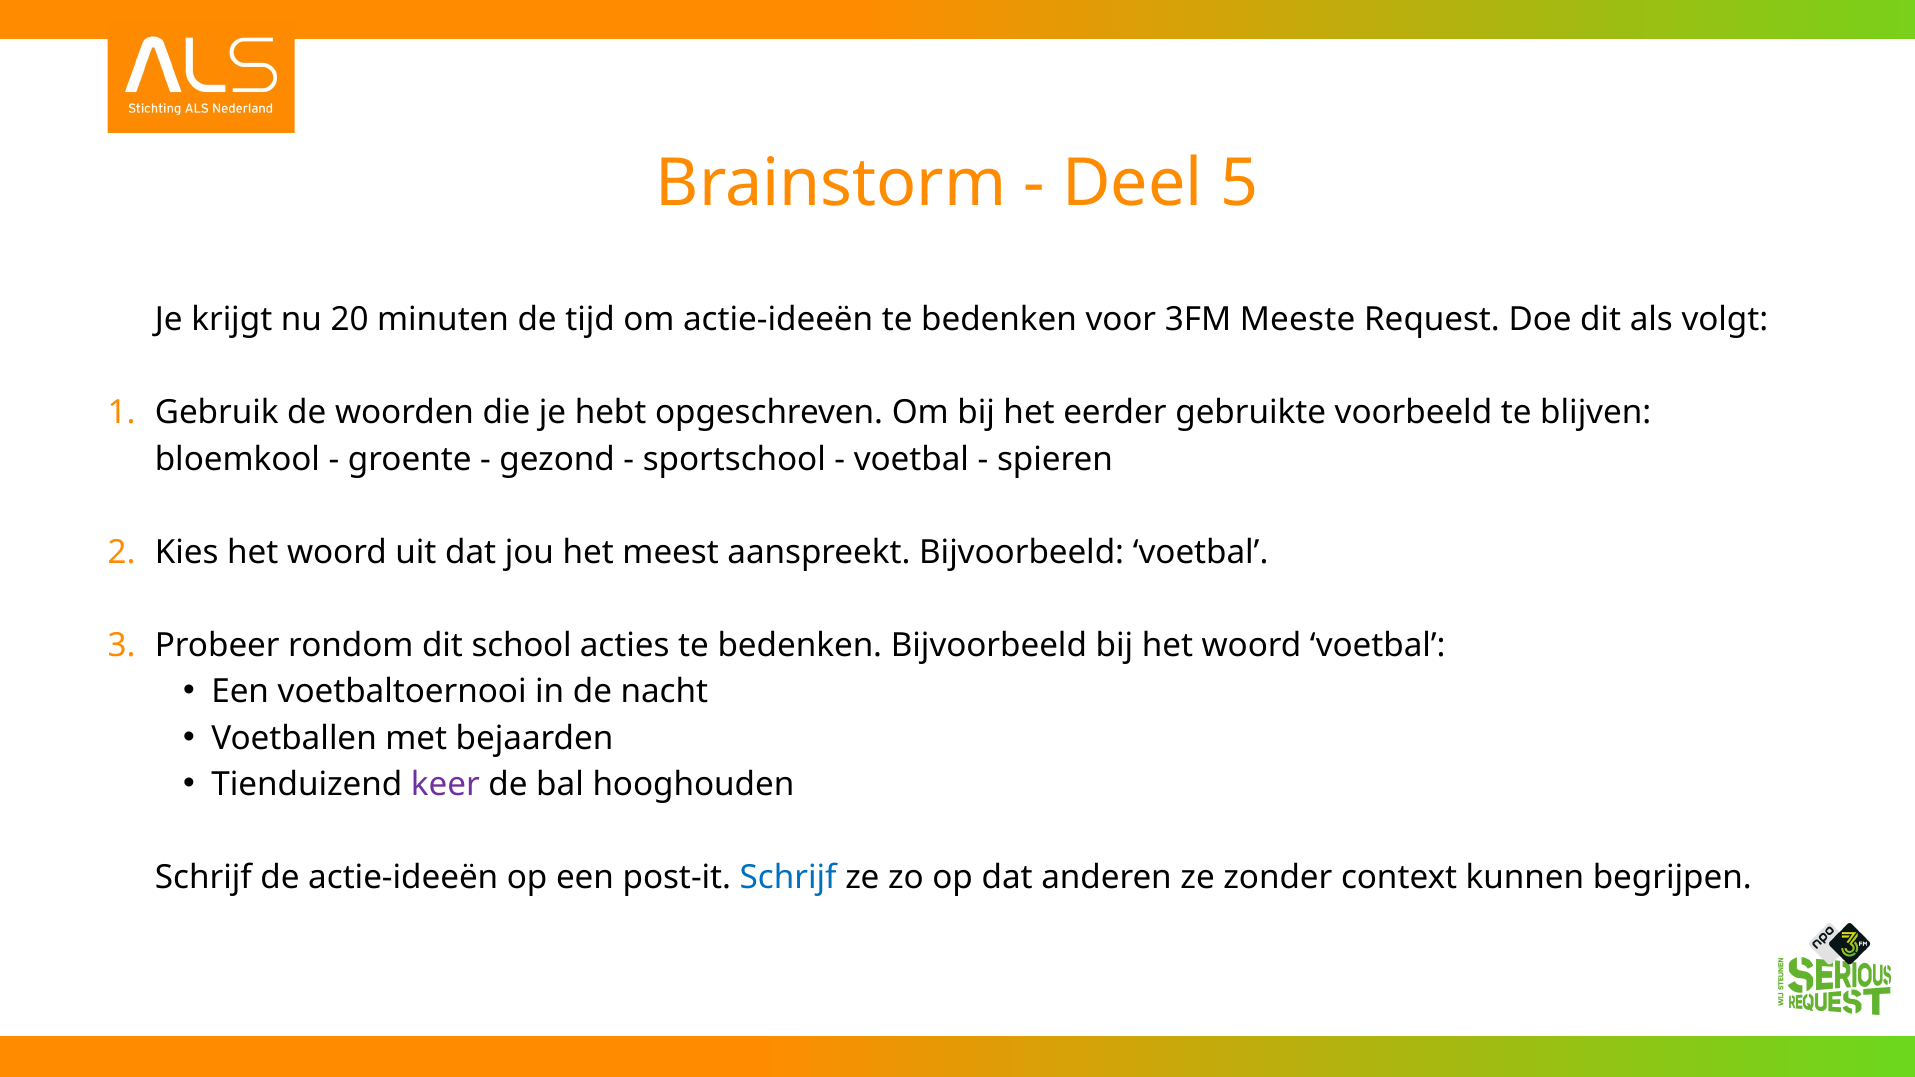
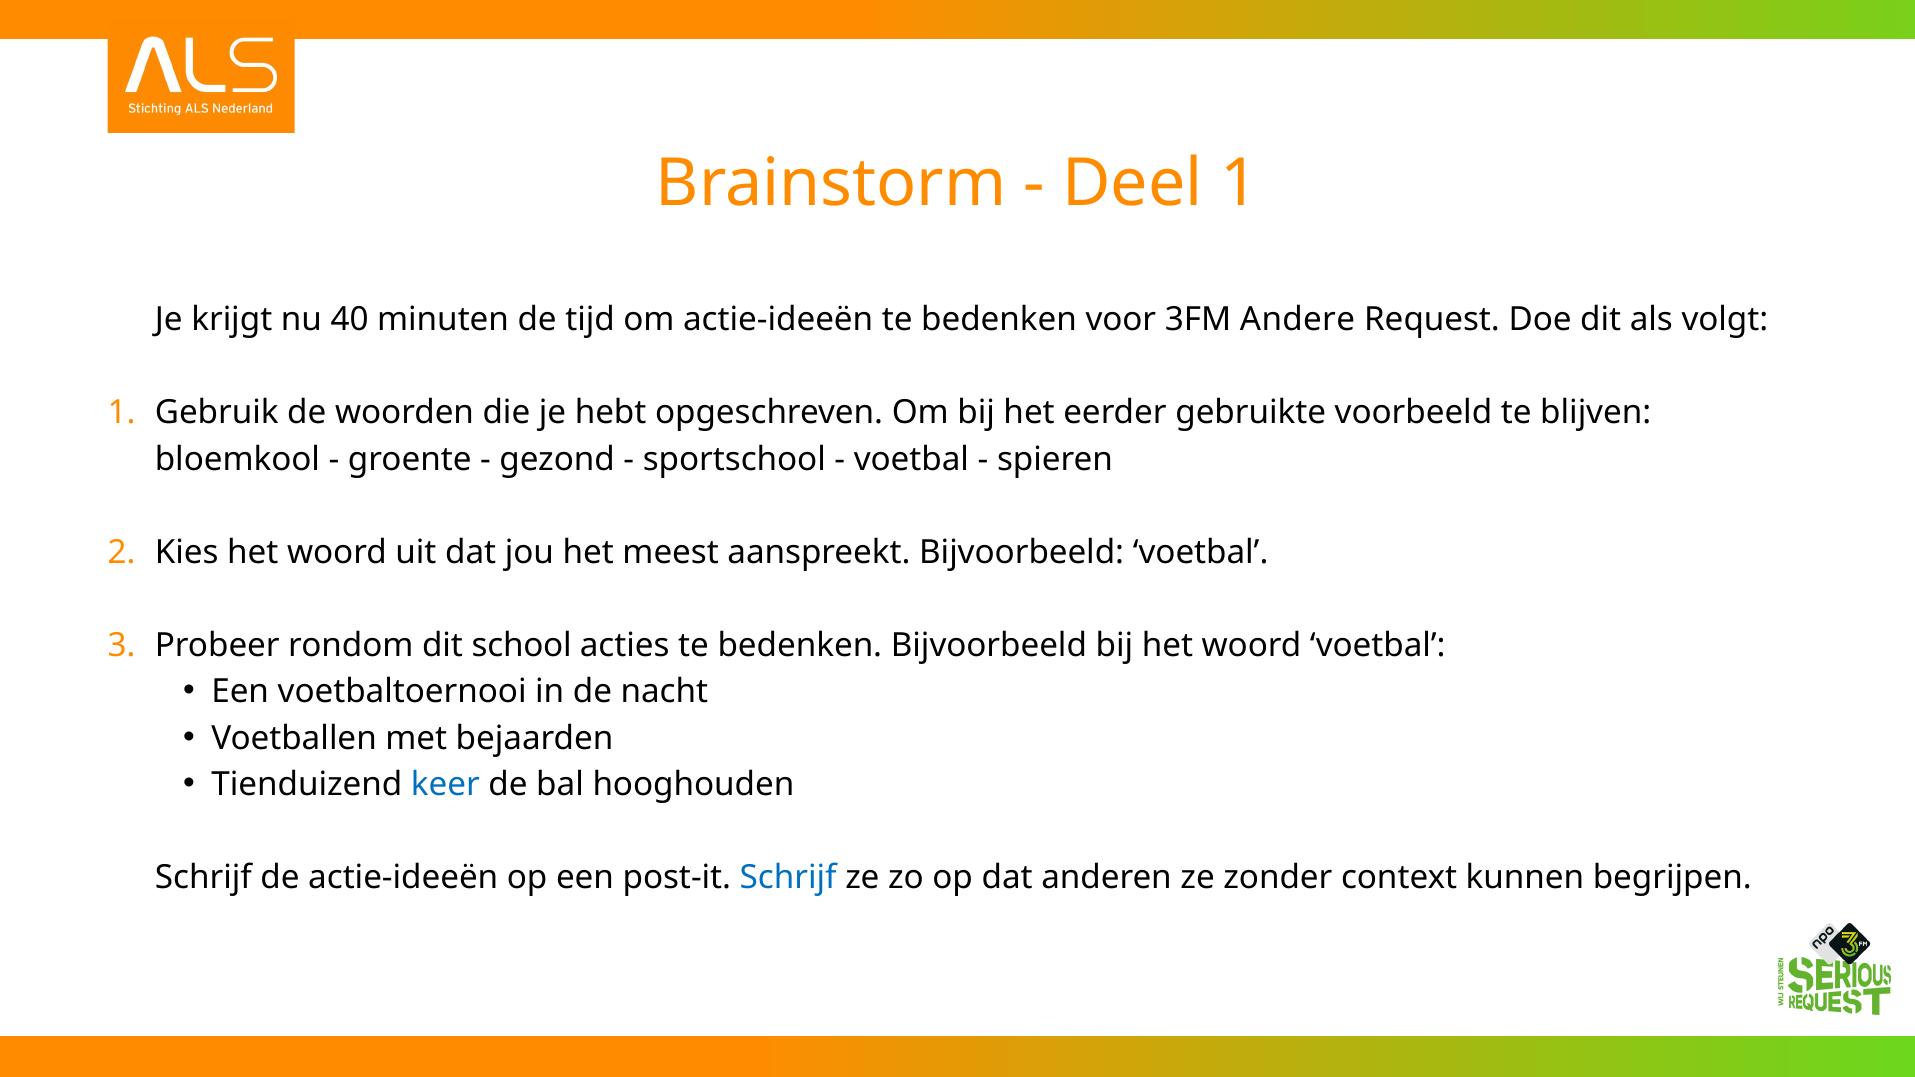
Deel 5: 5 -> 1
20: 20 -> 40
Meeste: Meeste -> Andere
keer colour: purple -> blue
